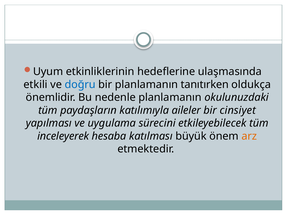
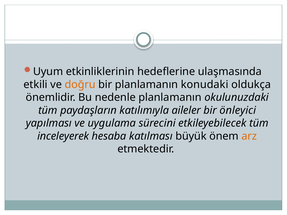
doğru colour: blue -> orange
tanıtırken: tanıtırken -> konudaki
cinsiyet: cinsiyet -> önleyici
